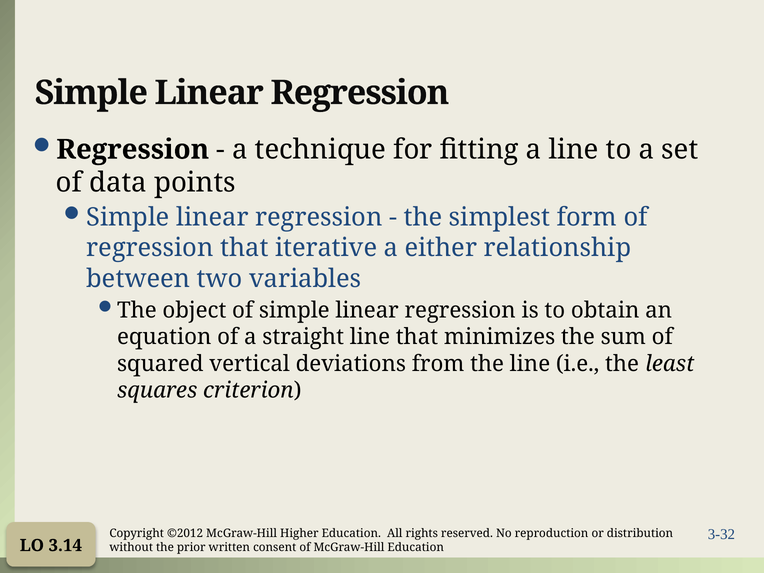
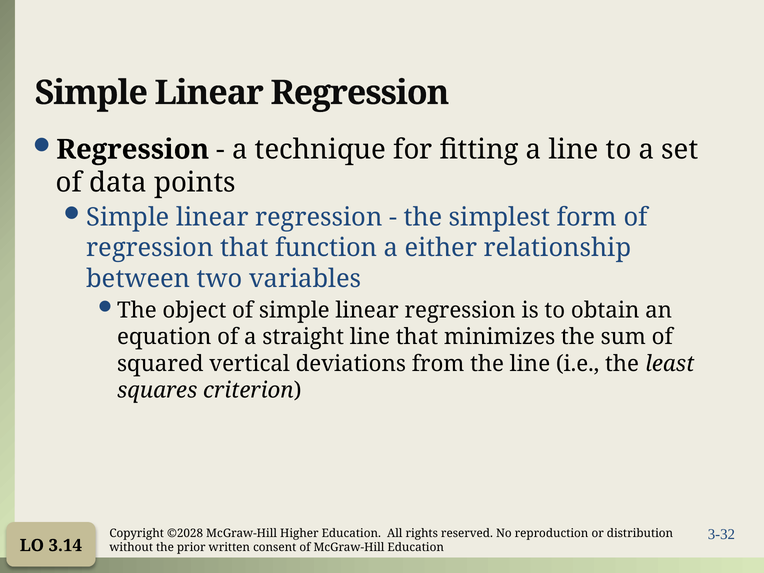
iterative: iterative -> function
©2012: ©2012 -> ©2028
